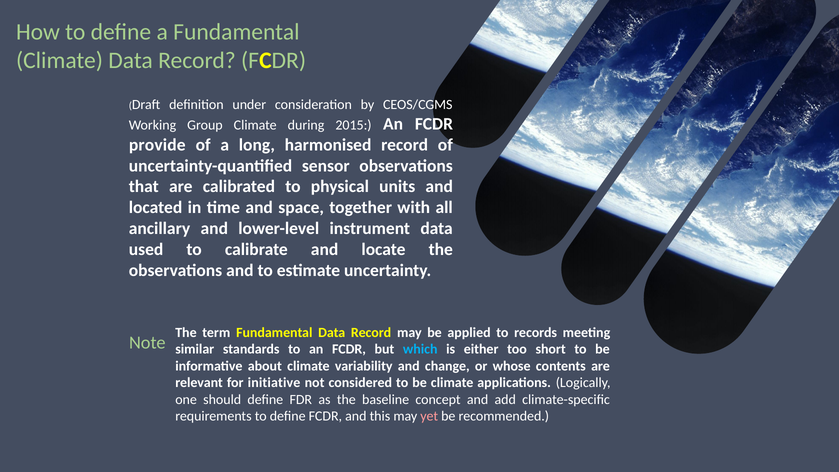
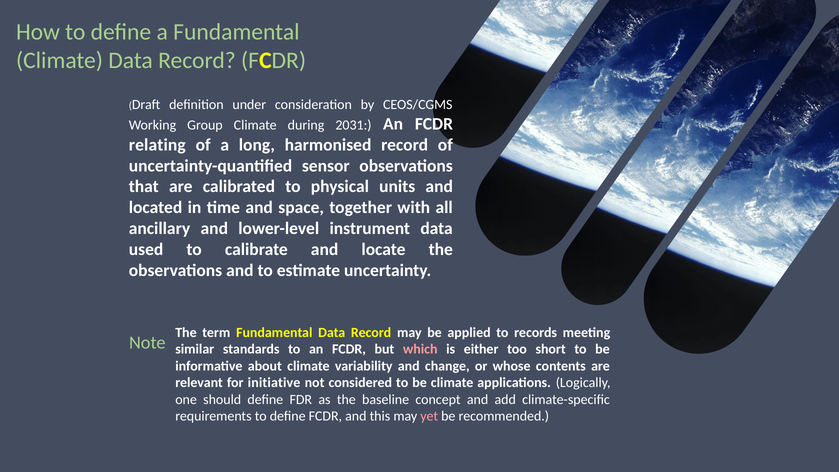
2015: 2015 -> 2031
provide: provide -> relating
which colour: light blue -> pink
